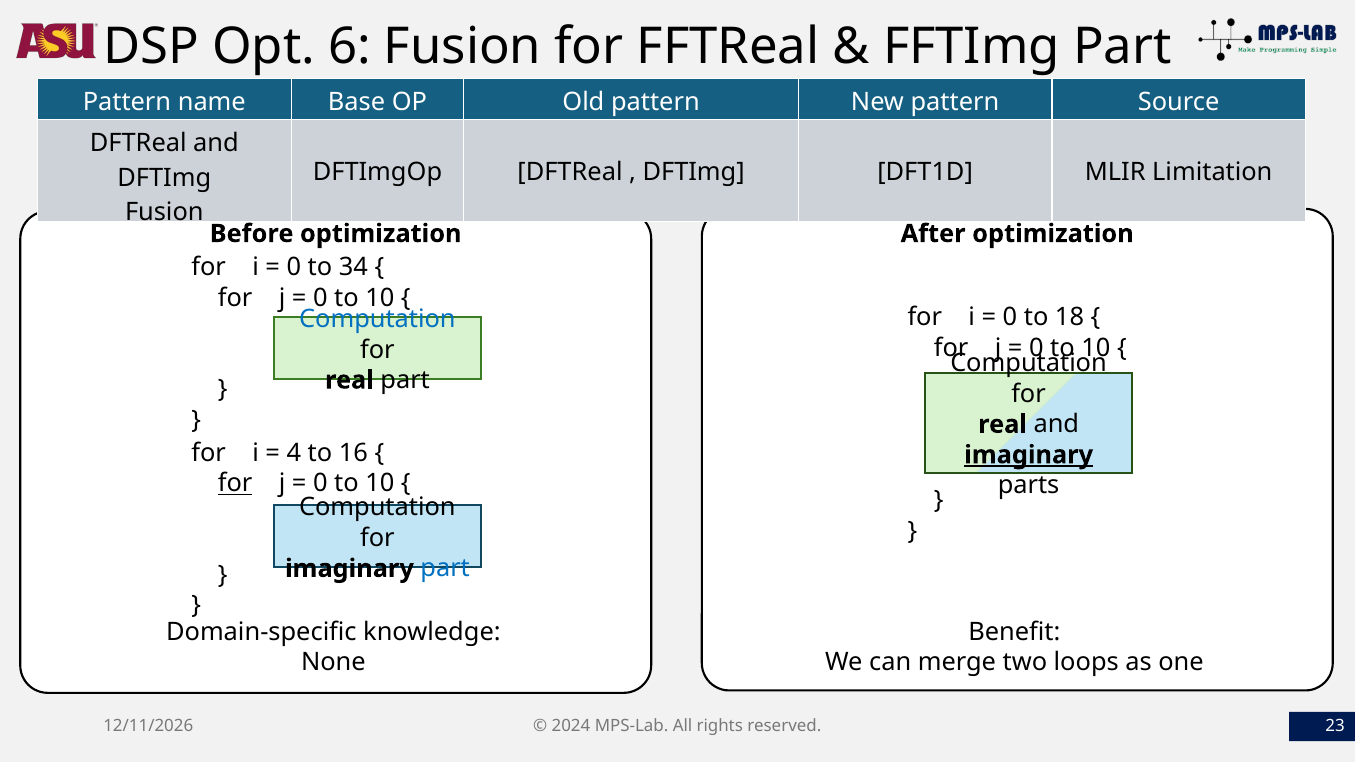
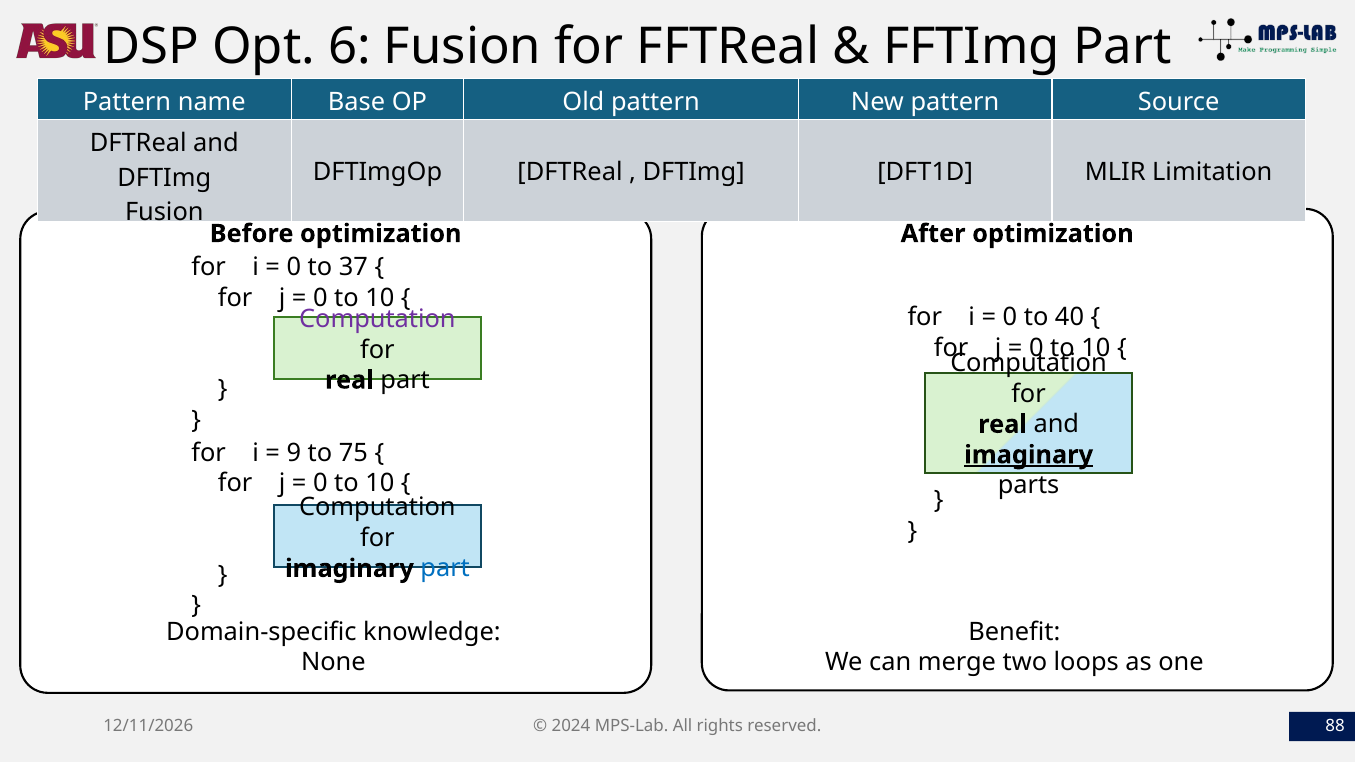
34: 34 -> 37
18: 18 -> 40
Computation at (377, 319) colour: blue -> purple
4: 4 -> 9
16: 16 -> 75
for at (235, 484) underline: present -> none
23: 23 -> 88
